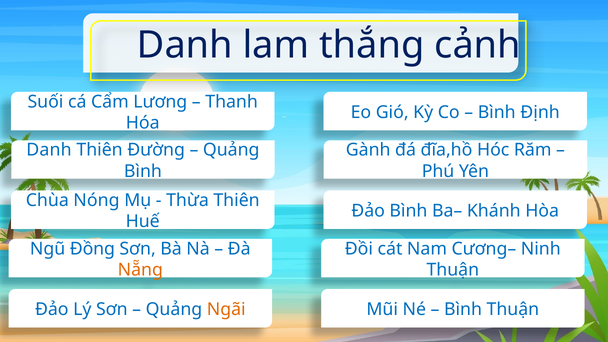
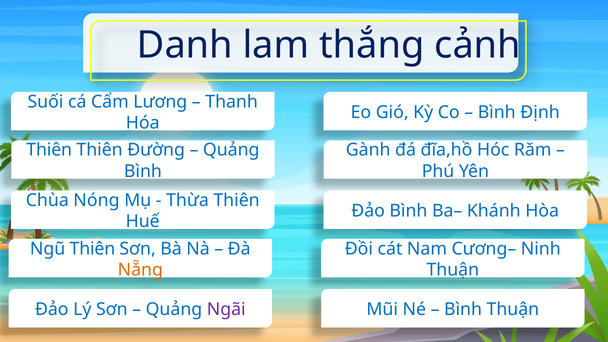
Danh at (49, 150): Danh -> Thiên
Ngũ Đồng: Đồng -> Thiên
Ngãi colour: orange -> purple
